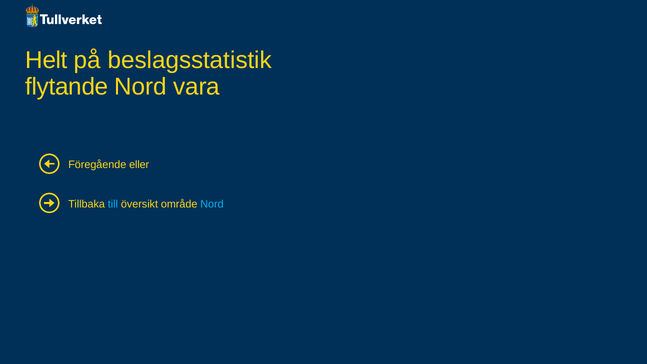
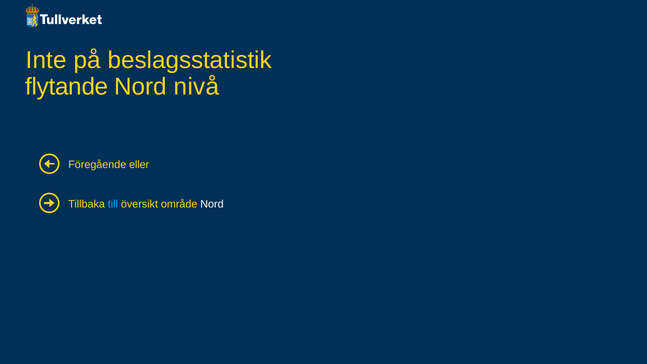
Helt: Helt -> Inte
vara: vara -> nivå
Nord at (212, 204) colour: light blue -> white
